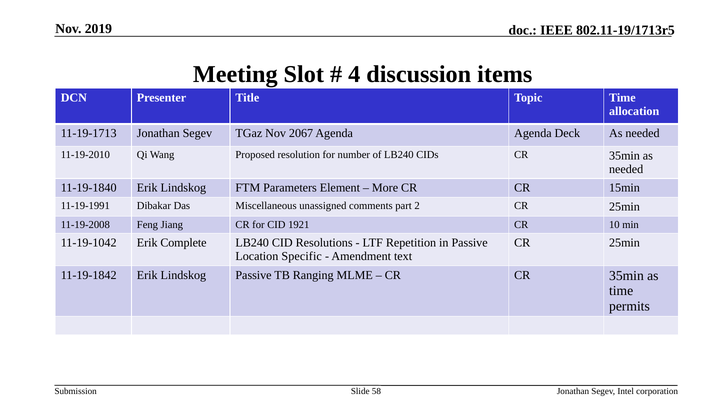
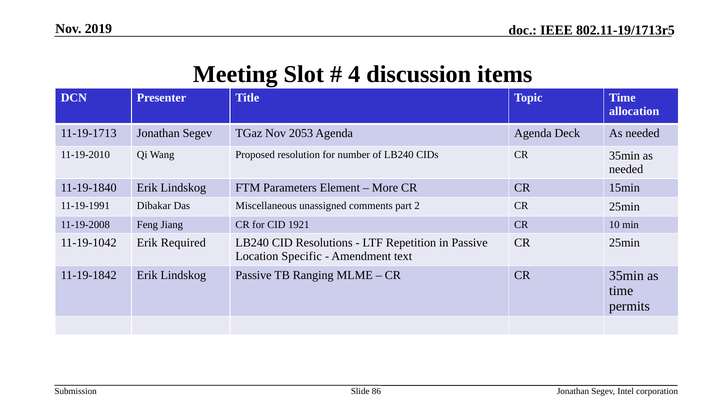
2067: 2067 -> 2053
Complete: Complete -> Required
58: 58 -> 86
